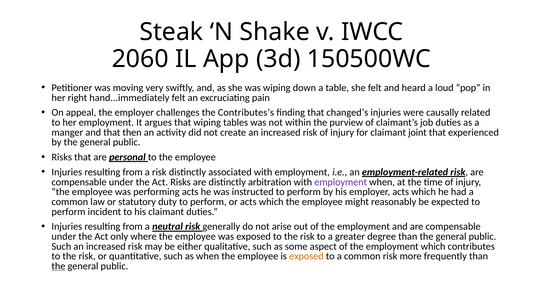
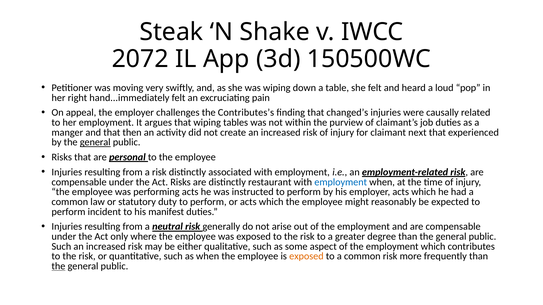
2060: 2060 -> 2072
joint: joint -> next
general at (95, 142) underline: none -> present
arbitration: arbitration -> restaurant
employment at (341, 182) colour: purple -> blue
his claimant: claimant -> manifest
